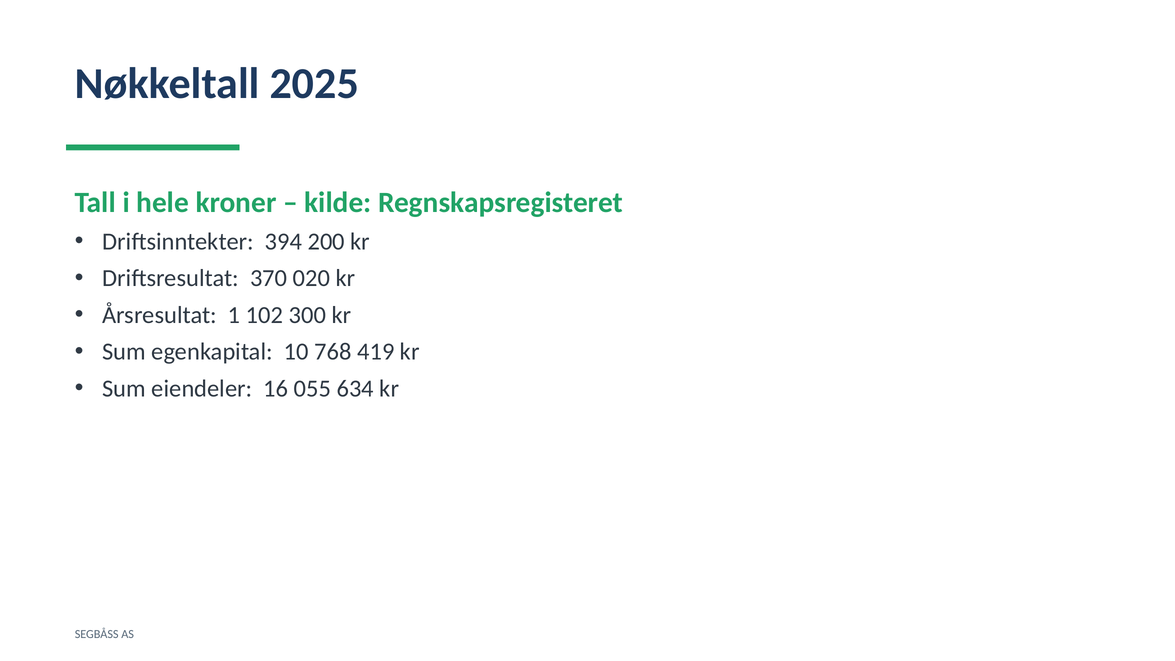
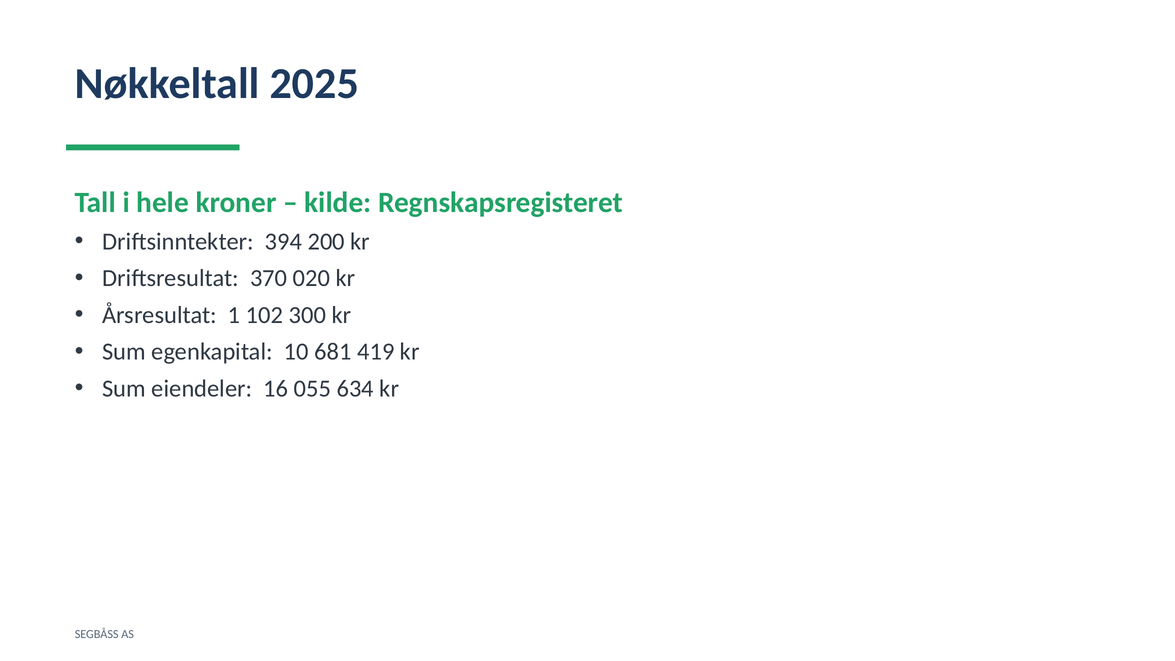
768: 768 -> 681
